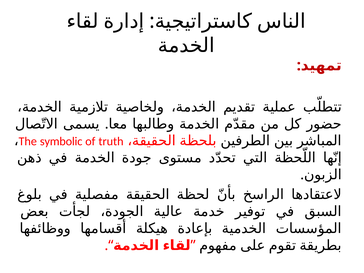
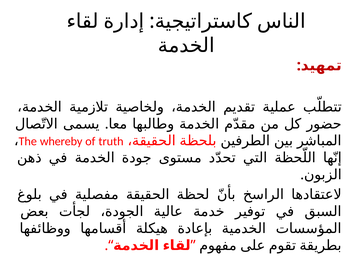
symbolic: symbolic -> whereby
